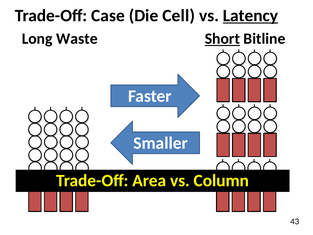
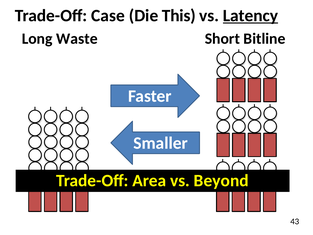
Cell: Cell -> This
Short underline: present -> none
Column: Column -> Beyond
